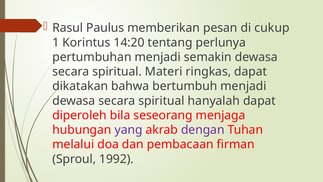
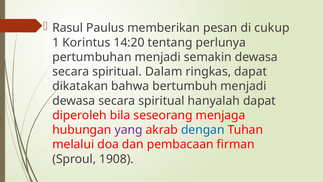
Materi: Materi -> Dalam
dengan colour: purple -> blue
1992: 1992 -> 1908
